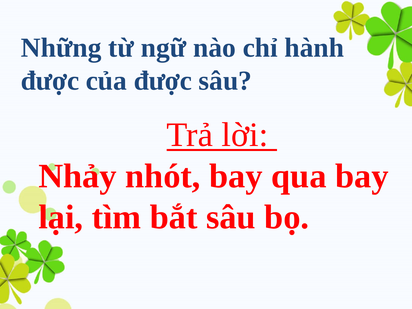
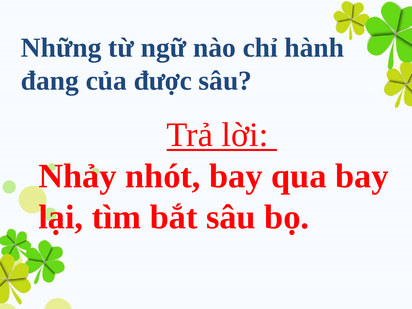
được at (50, 81): được -> đang
